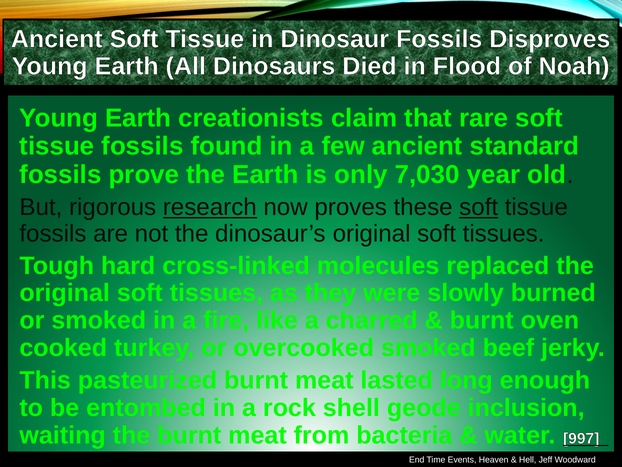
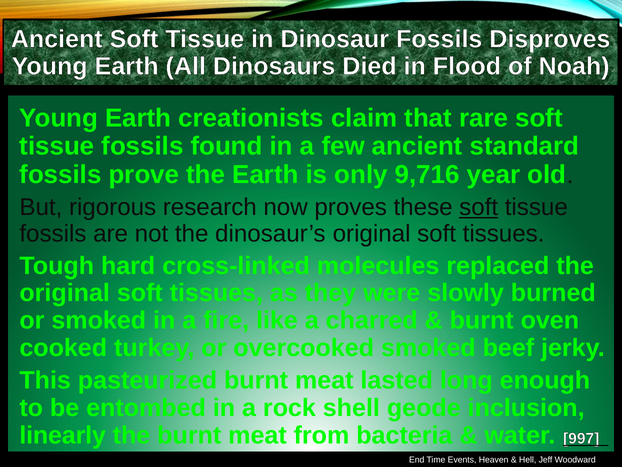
7,030: 7,030 -> 9,716
research underline: present -> none
waiting: waiting -> linearly
